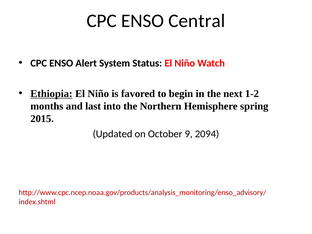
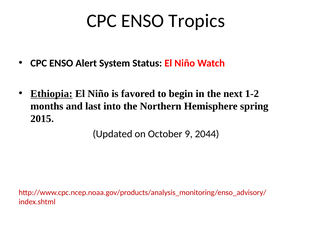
Central: Central -> Tropics
2094: 2094 -> 2044
